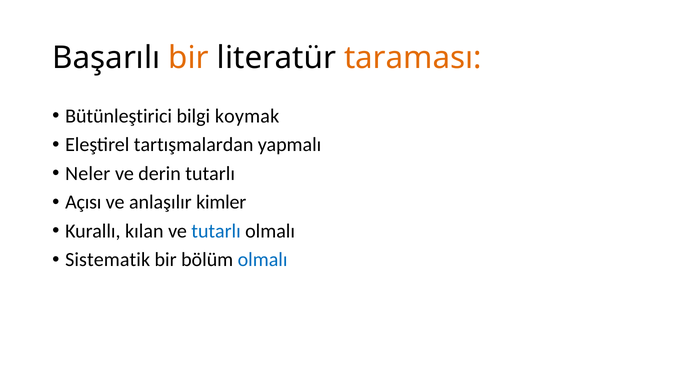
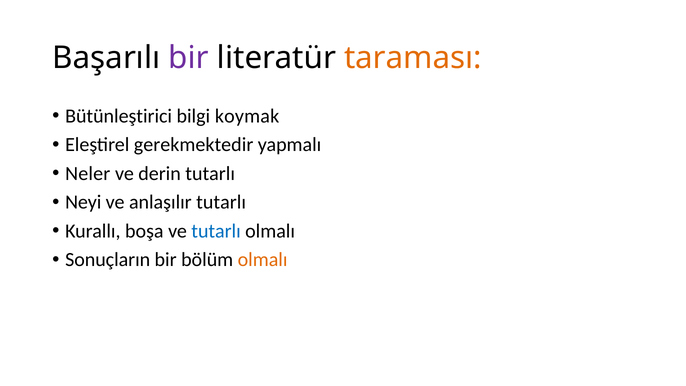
bir at (189, 58) colour: orange -> purple
tartışmalardan: tartışmalardan -> gerekmektedir
Açısı: Açısı -> Neyi
anlaşılır kimler: kimler -> tutarlı
kılan: kılan -> boşa
Sistematik: Sistematik -> Sonuçların
olmalı at (263, 260) colour: blue -> orange
